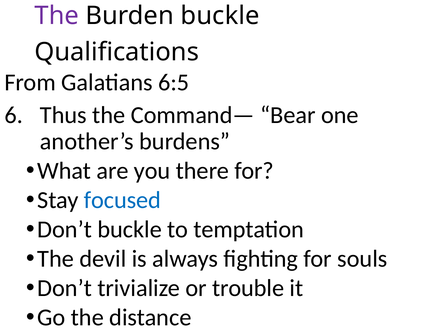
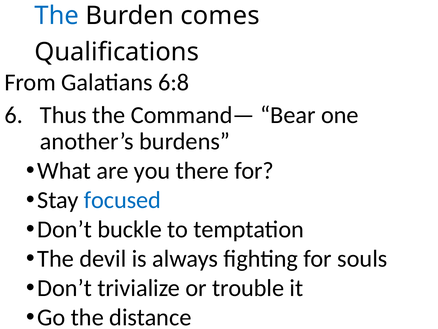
The at (57, 16) colour: purple -> blue
Burden buckle: buckle -> comes
6:5: 6:5 -> 6:8
